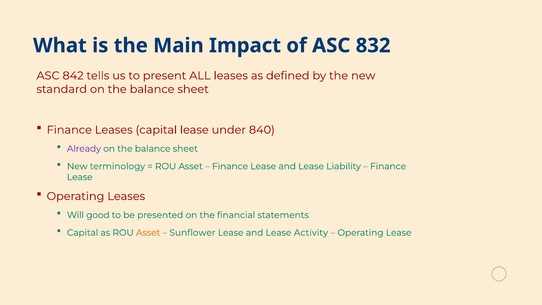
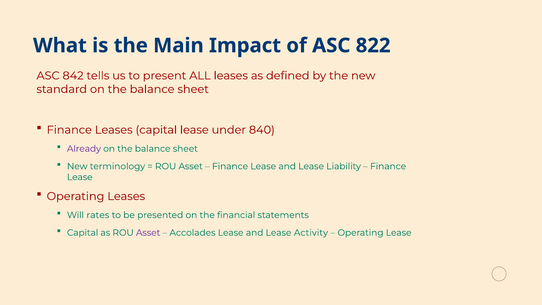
832: 832 -> 822
good: good -> rates
Asset at (148, 233) colour: orange -> purple
Sunflower: Sunflower -> Accolades
